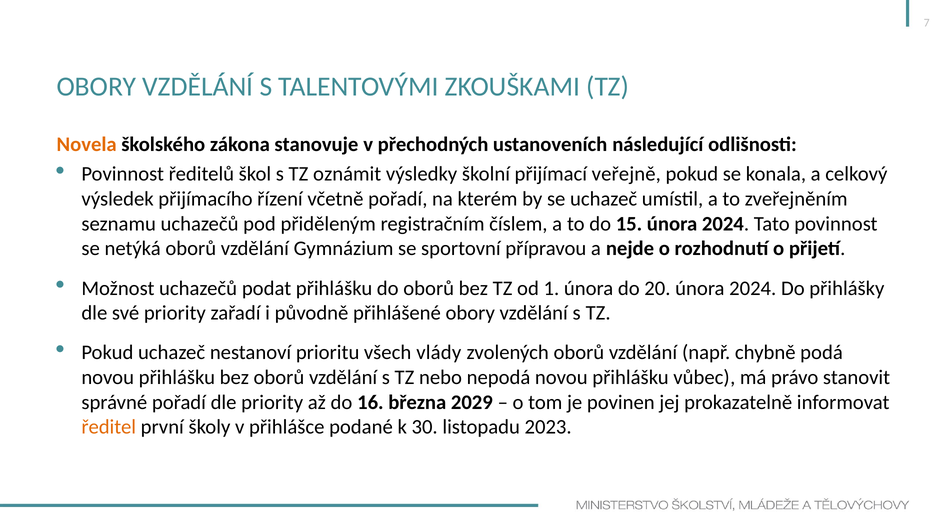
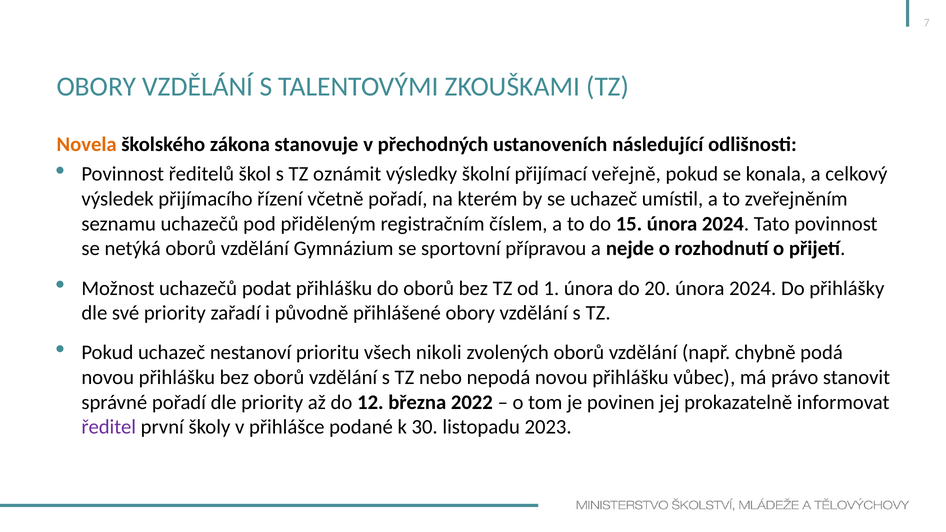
vlády: vlády -> nikoli
16: 16 -> 12
2029: 2029 -> 2022
ředitel colour: orange -> purple
